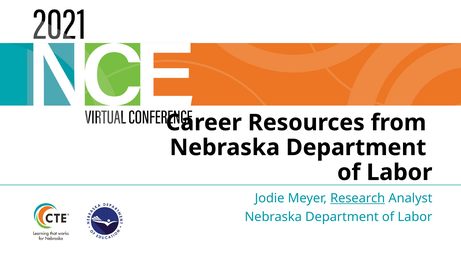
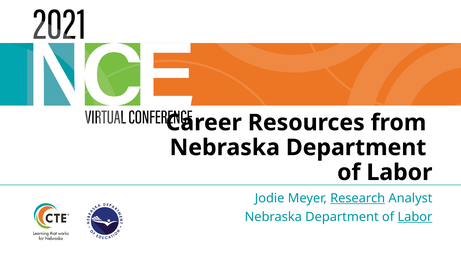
Labor at (415, 217) underline: none -> present
